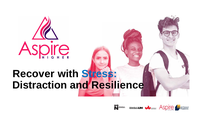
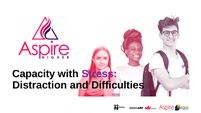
Recover: Recover -> Capacity
Stress colour: blue -> purple
Resilience: Resilience -> Difficulties
